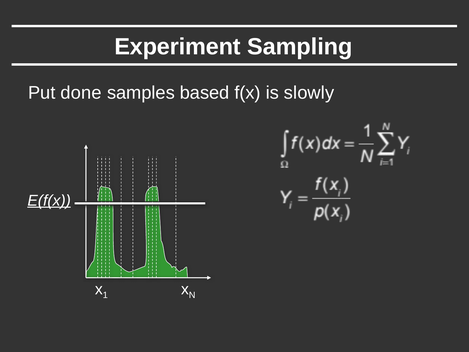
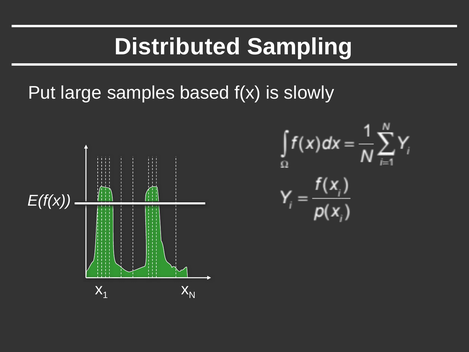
Experiment: Experiment -> Distributed
done: done -> large
E(f(x underline: present -> none
